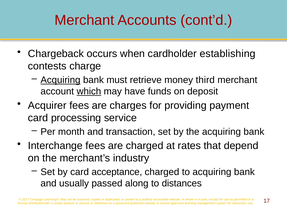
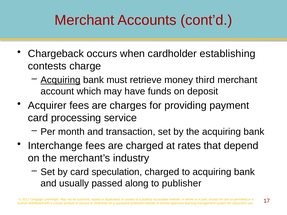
which underline: present -> none
acceptance: acceptance -> speculation
distances: distances -> publisher
